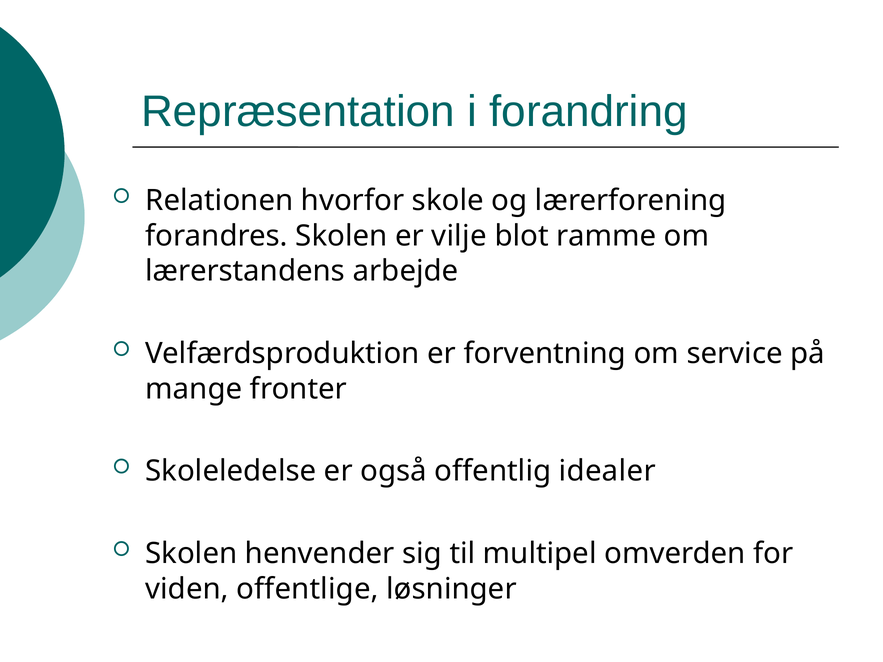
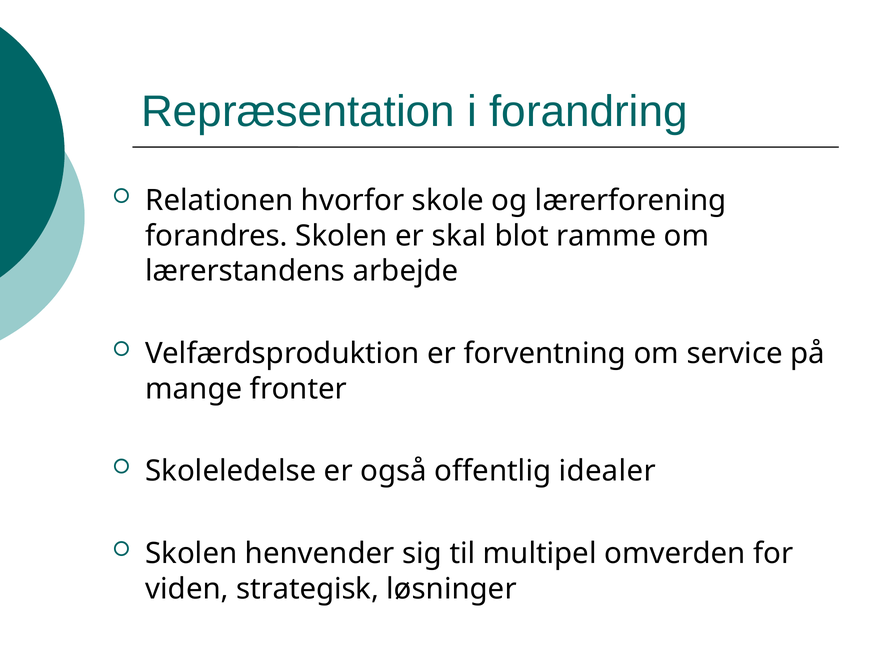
vilje: vilje -> skal
offentlige: offentlige -> strategisk
